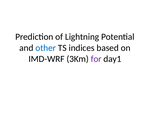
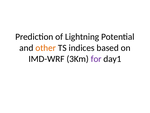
other colour: blue -> orange
